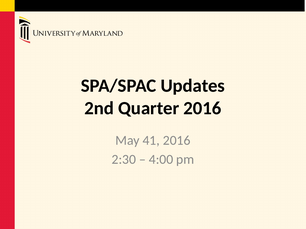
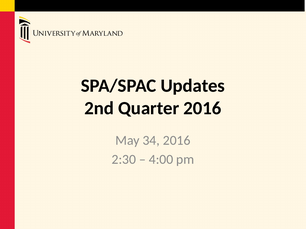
41: 41 -> 34
